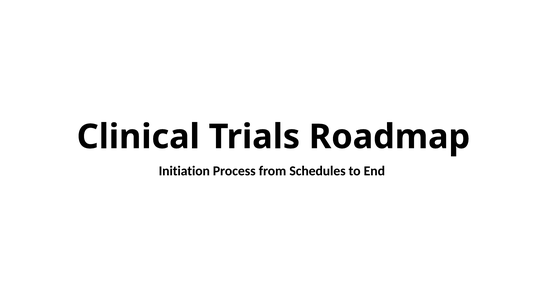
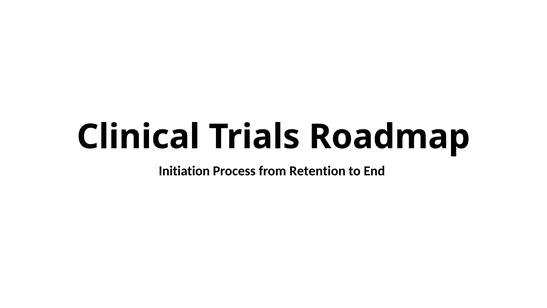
Schedules: Schedules -> Retention
